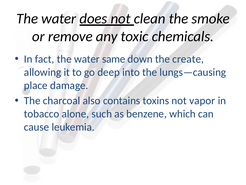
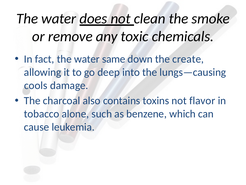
place: place -> cools
vapor: vapor -> flavor
